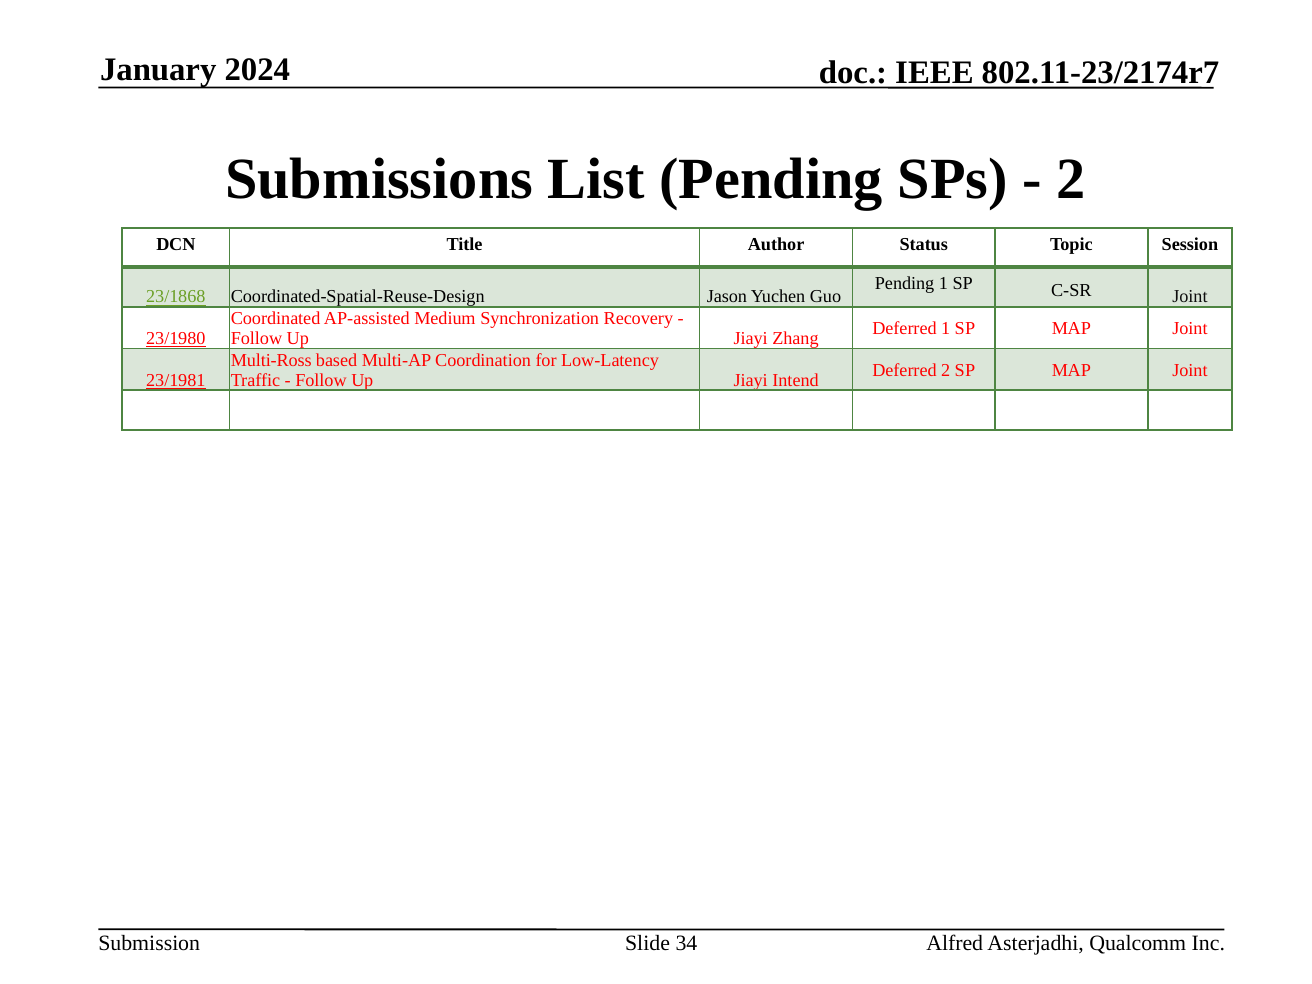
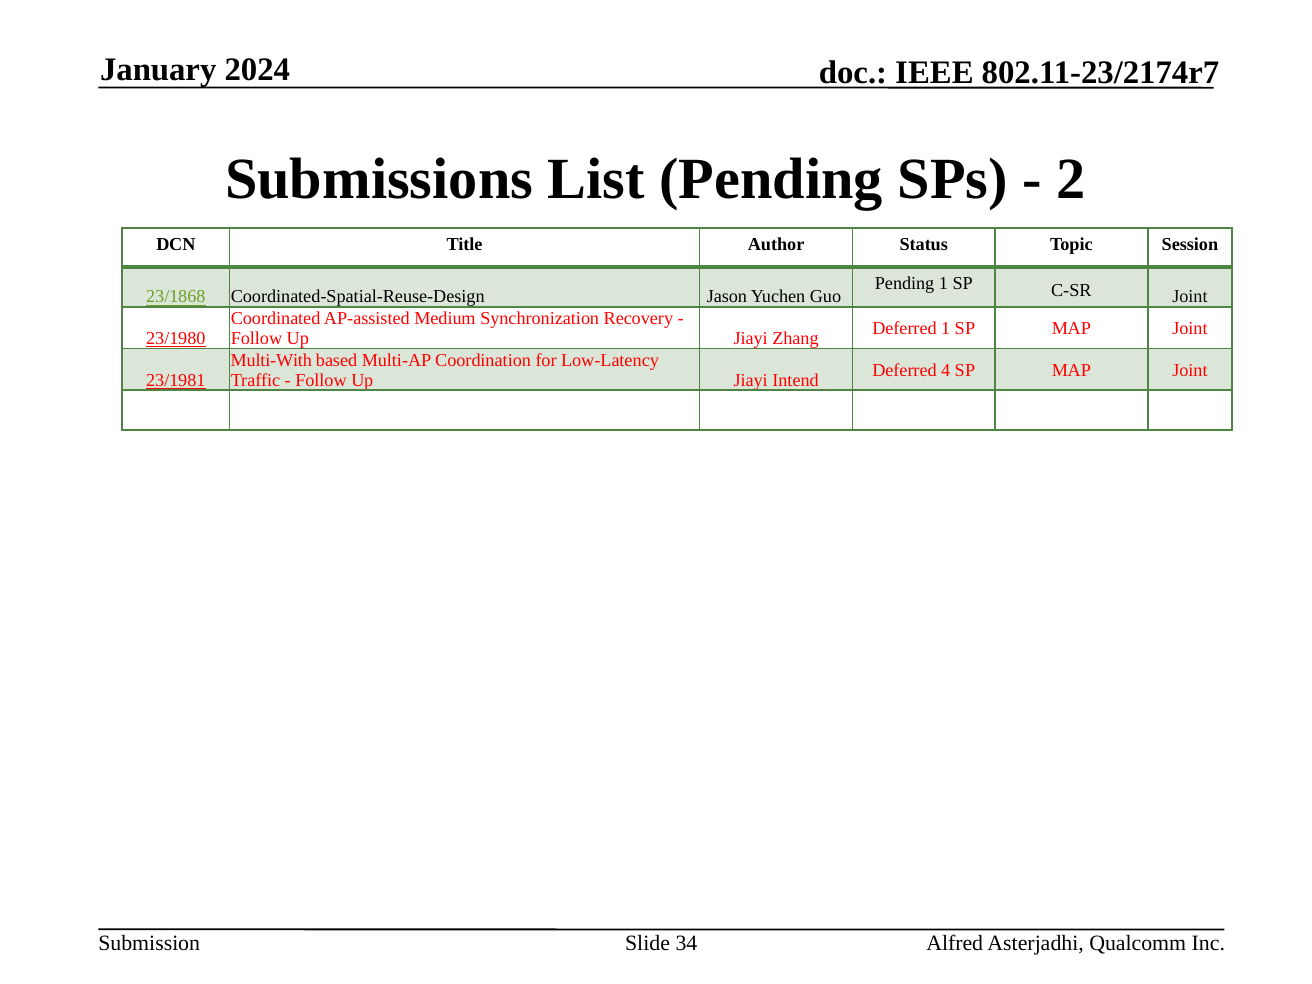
Multi-Ross: Multi-Ross -> Multi-With
Deferred 2: 2 -> 4
